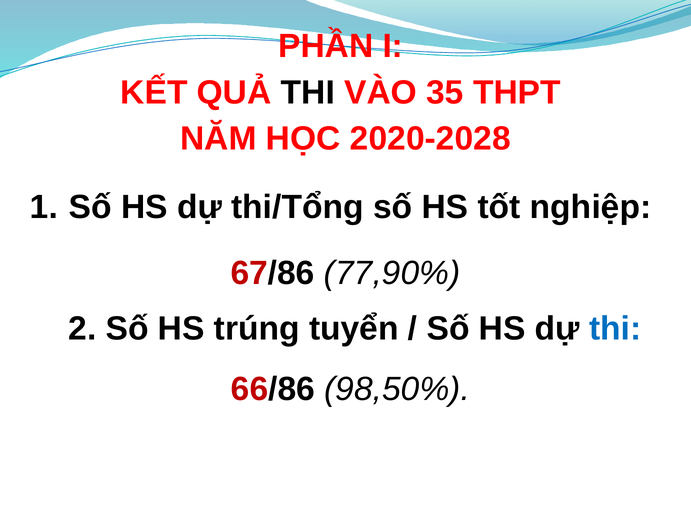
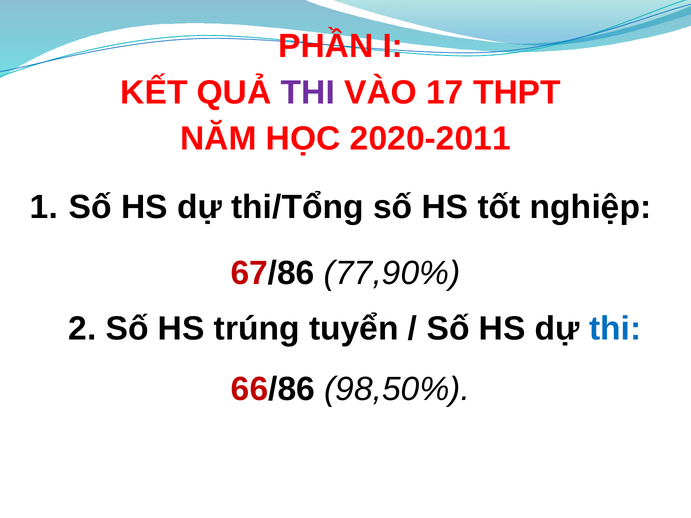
THI at (308, 92) colour: black -> purple
35: 35 -> 17
2020-2028: 2020-2028 -> 2020-2011
